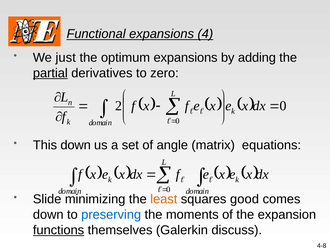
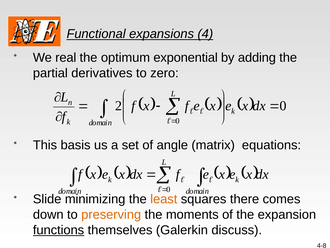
just: just -> real
optimum expansions: expansions -> exponential
partial underline: present -> none
This down: down -> basis
good: good -> there
preserving colour: blue -> orange
